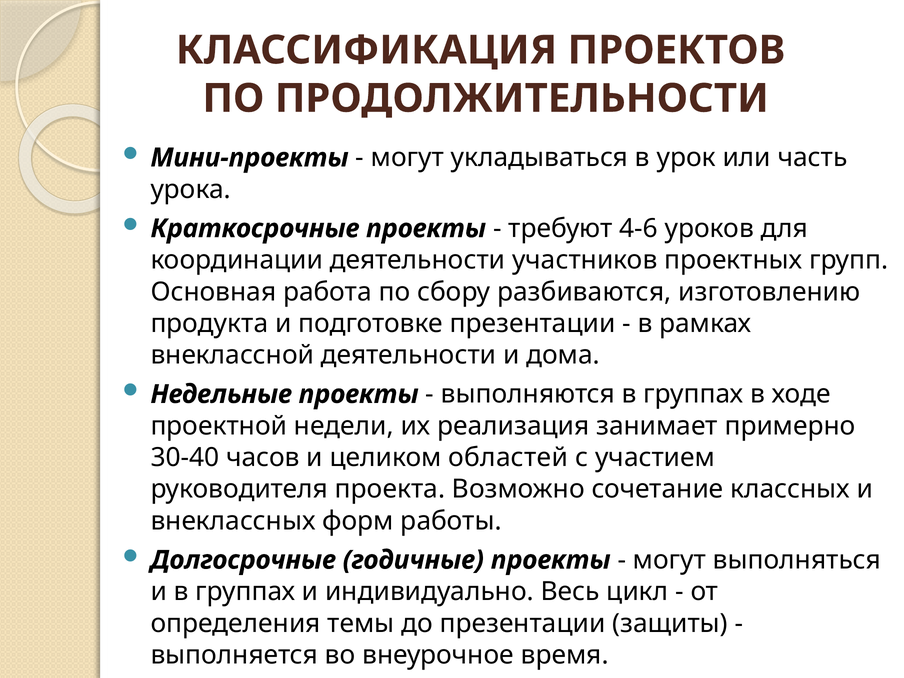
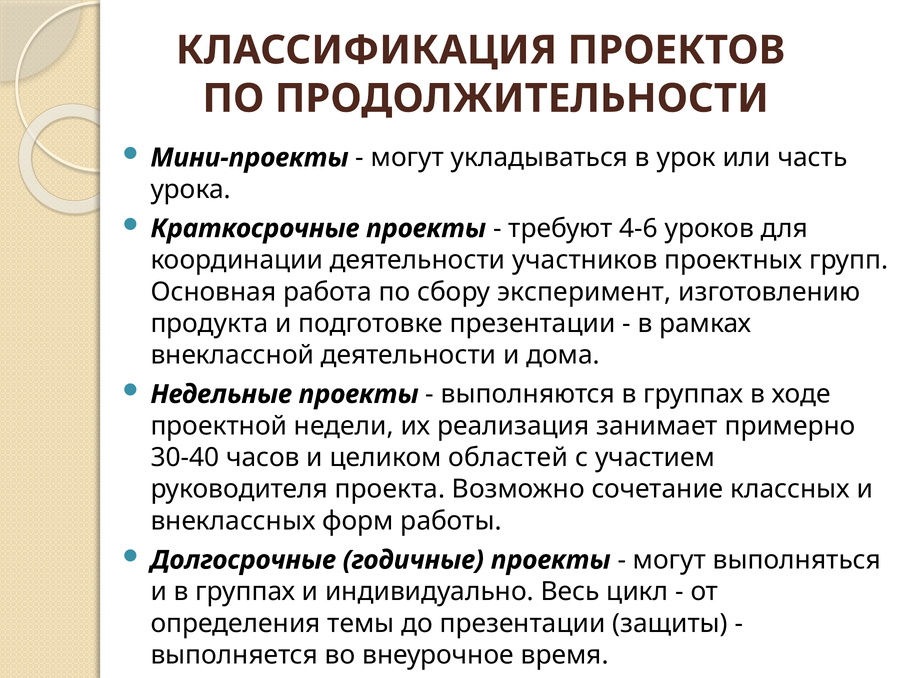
разбиваются: разбиваются -> эксперимент
